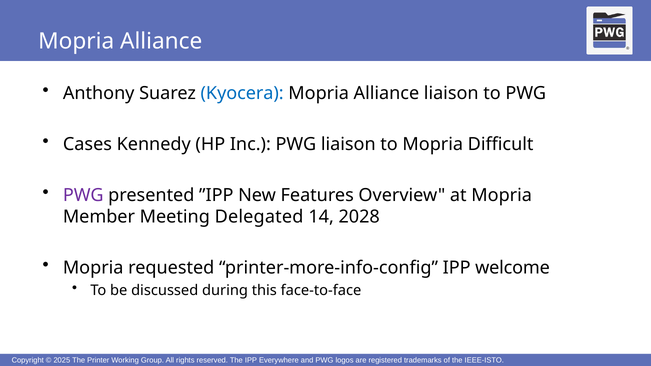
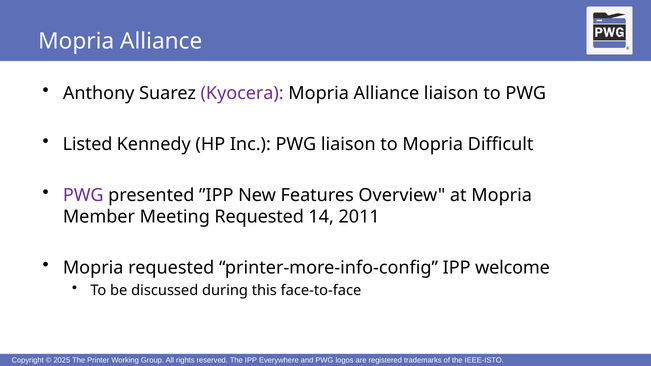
Kyocera colour: blue -> purple
Cases: Cases -> Listed
Meeting Delegated: Delegated -> Requested
2028: 2028 -> 2011
